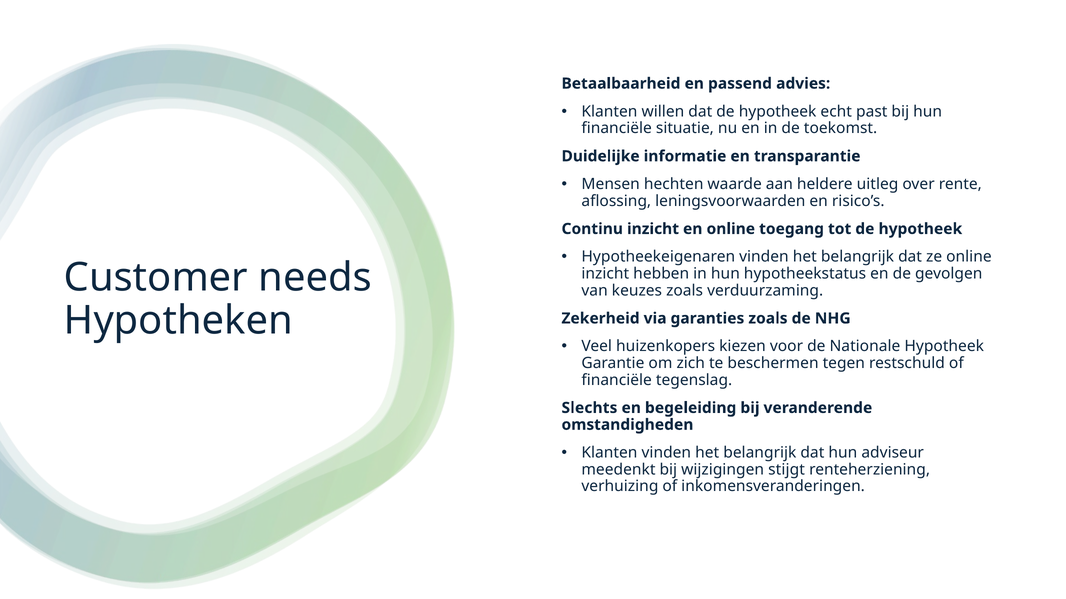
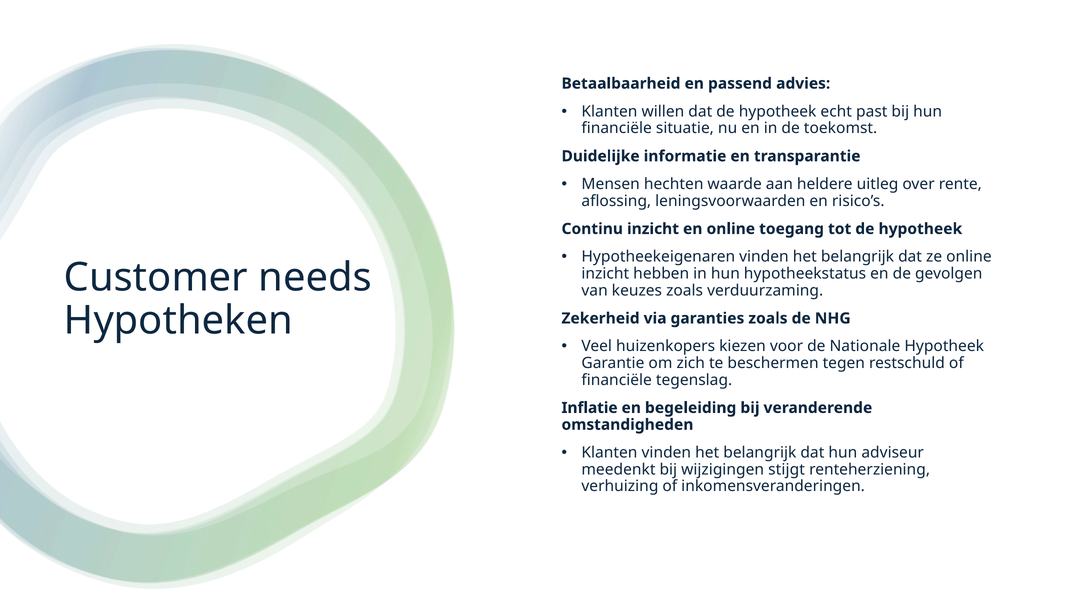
Slechts: Slechts -> Inflatie
